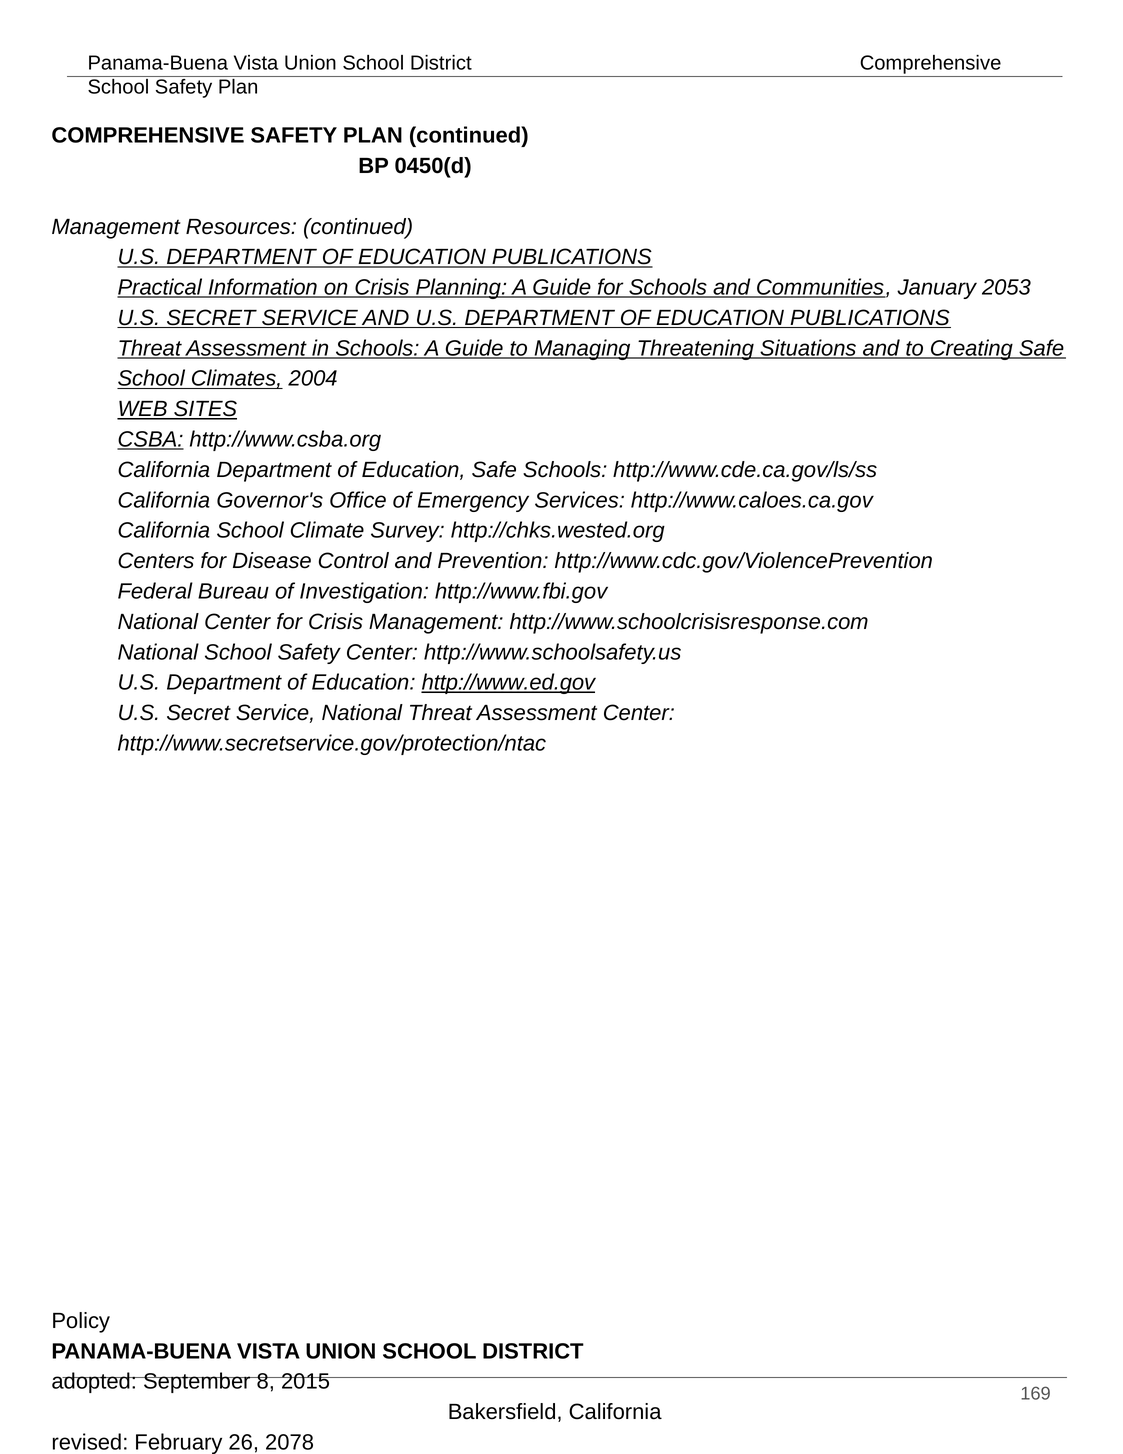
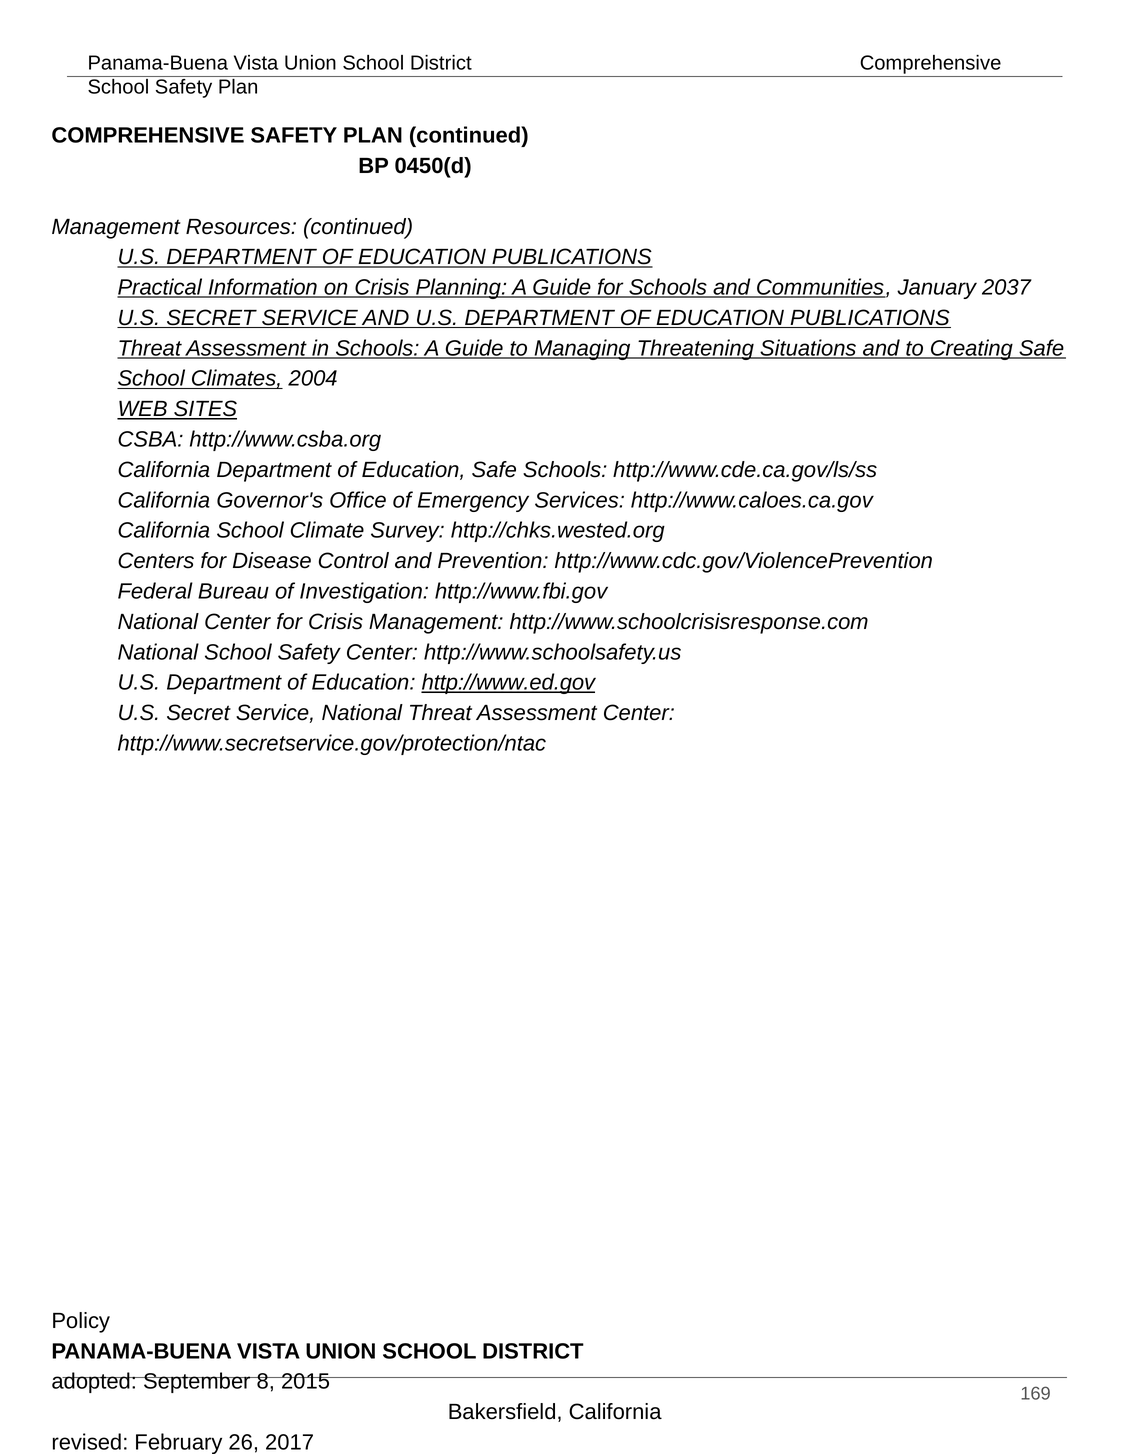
2053: 2053 -> 2037
CSBA underline: present -> none
2078: 2078 -> 2017
